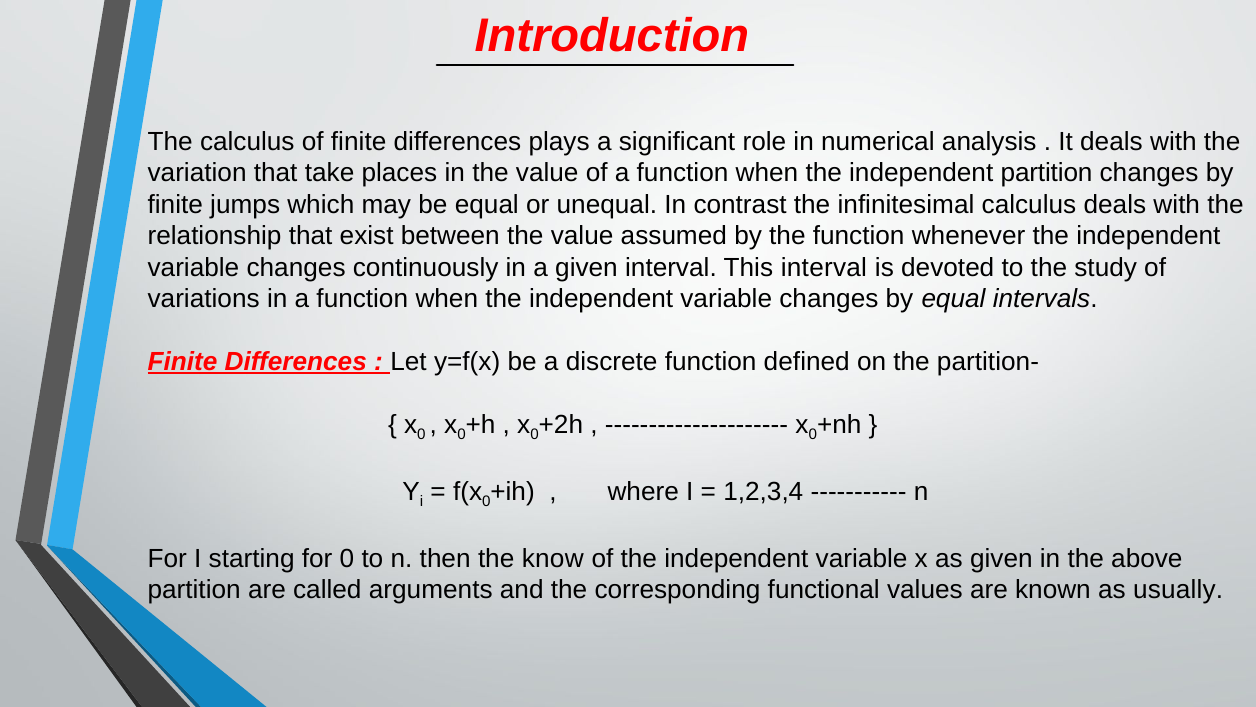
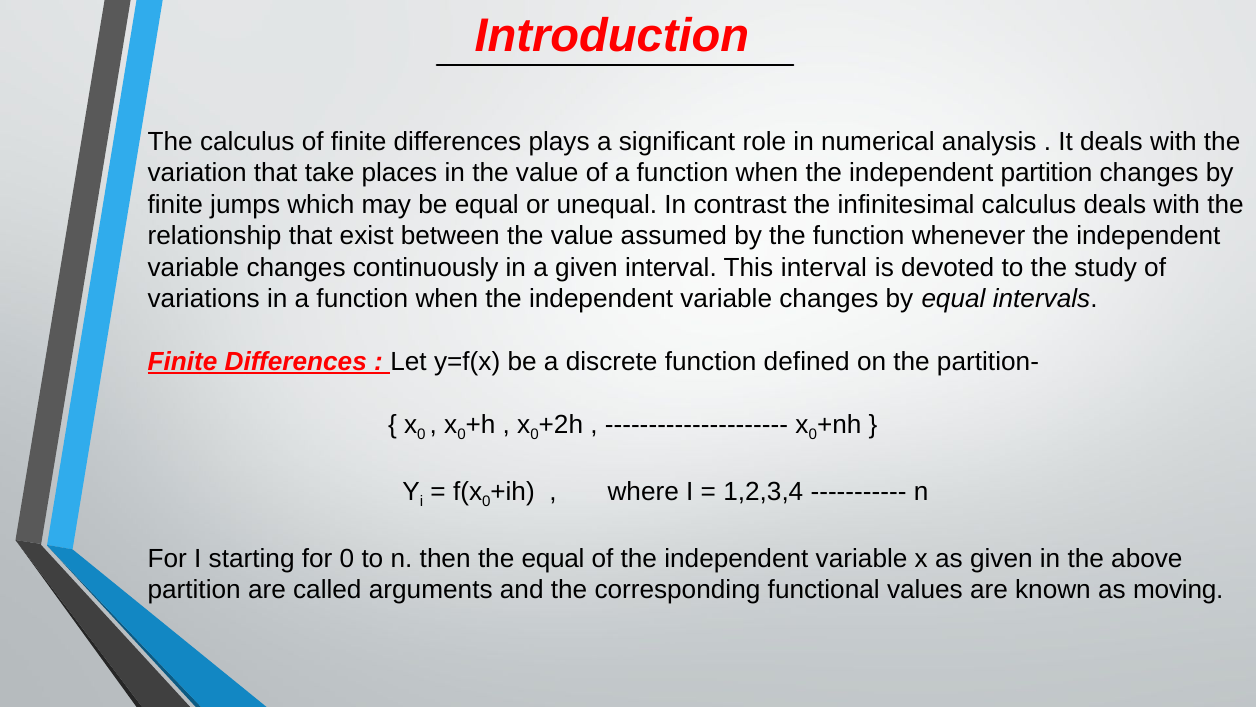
the know: know -> equal
usually: usually -> moving
